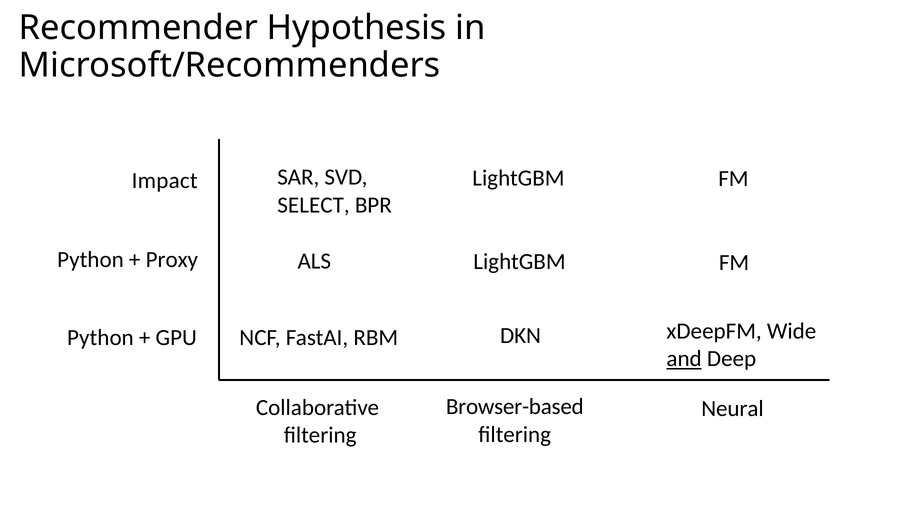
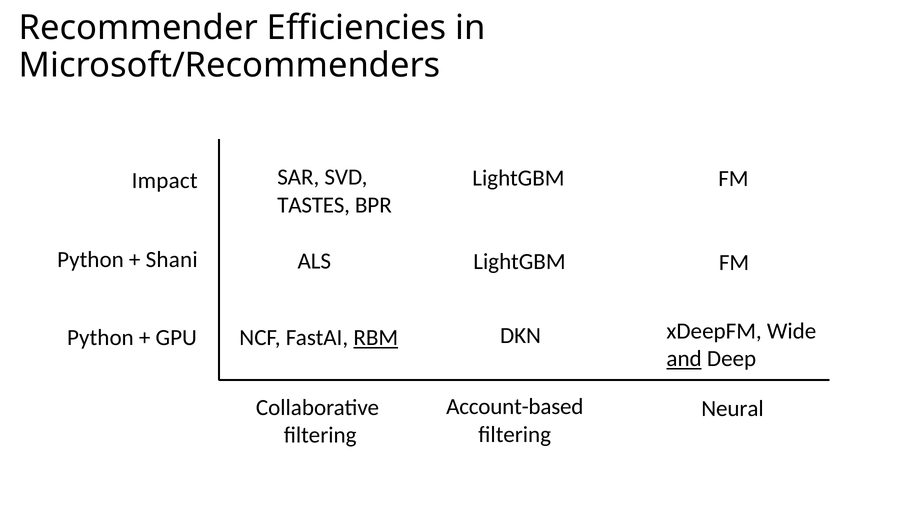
Hypothesis: Hypothesis -> Efficiencies
SELECT: SELECT -> TASTES
Proxy: Proxy -> Shani
RBM underline: none -> present
Browser-based: Browser-based -> Account-based
